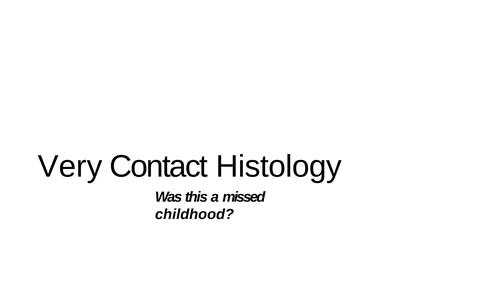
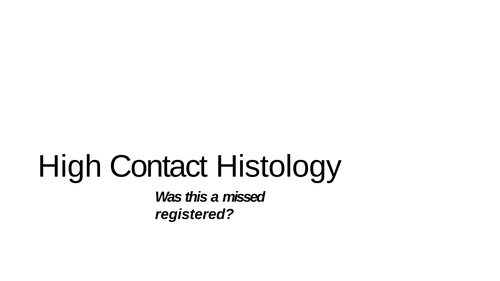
Very: Very -> High
childhood: childhood -> registered
